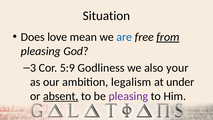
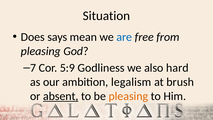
love: love -> says
from underline: present -> none
3: 3 -> 7
your: your -> hard
under: under -> brush
pleasing at (128, 96) colour: purple -> orange
